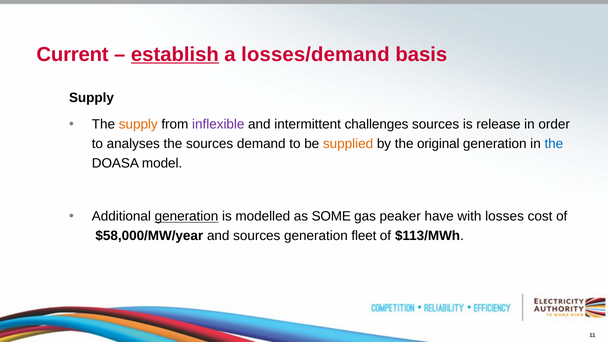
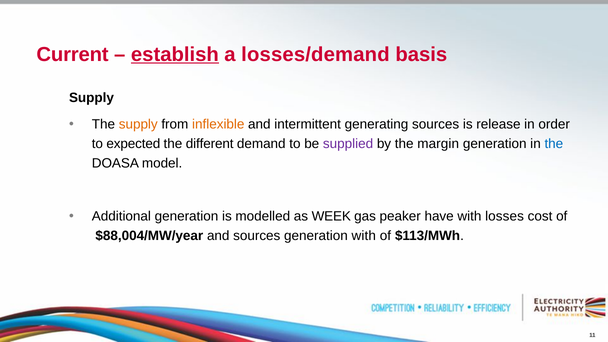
inflexible colour: purple -> orange
challenges: challenges -> generating
analyses: analyses -> expected
the sources: sources -> different
supplied colour: orange -> purple
original: original -> margin
generation at (186, 216) underline: present -> none
SOME: SOME -> WEEK
$58,000/MW/year: $58,000/MW/year -> $88,004/MW/year
generation fleet: fleet -> with
